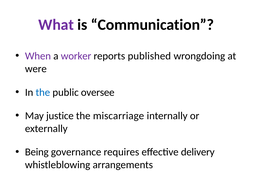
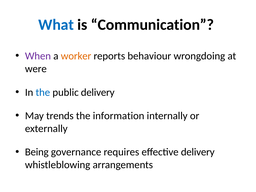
What colour: purple -> blue
worker colour: purple -> orange
published: published -> behaviour
public oversee: oversee -> delivery
justice: justice -> trends
miscarriage: miscarriage -> information
